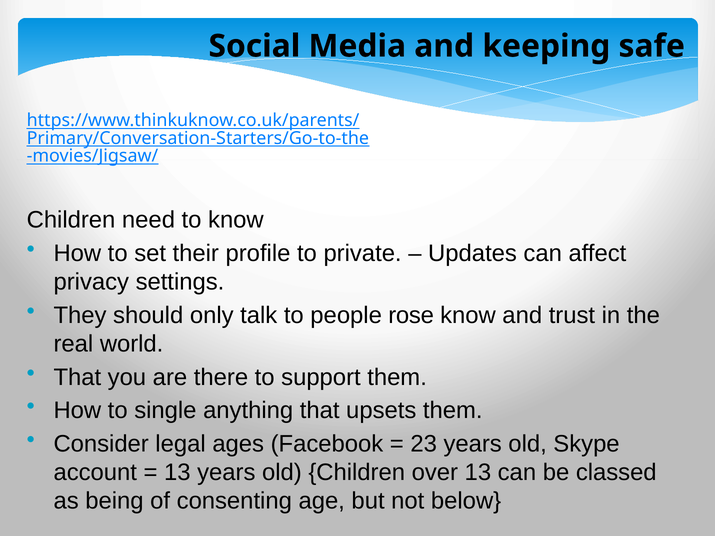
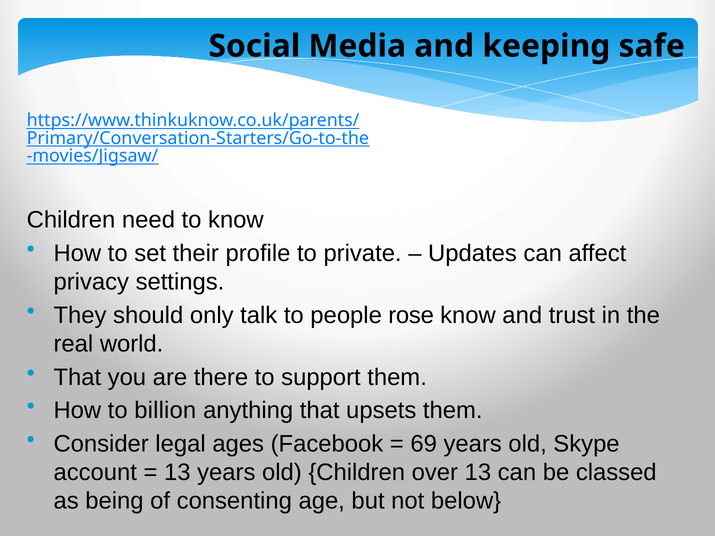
single: single -> billion
23: 23 -> 69
